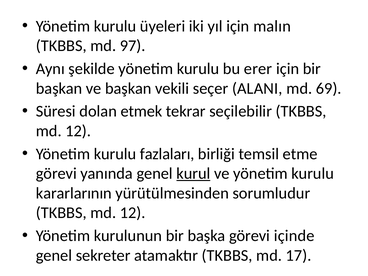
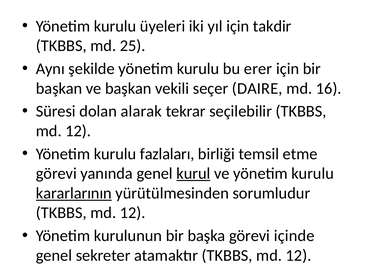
malın: malın -> takdir
97: 97 -> 25
ALANI: ALANI -> DAIRE
69: 69 -> 16
etmek: etmek -> alarak
kararlarının underline: none -> present
atamaktır TKBBS md 17: 17 -> 12
